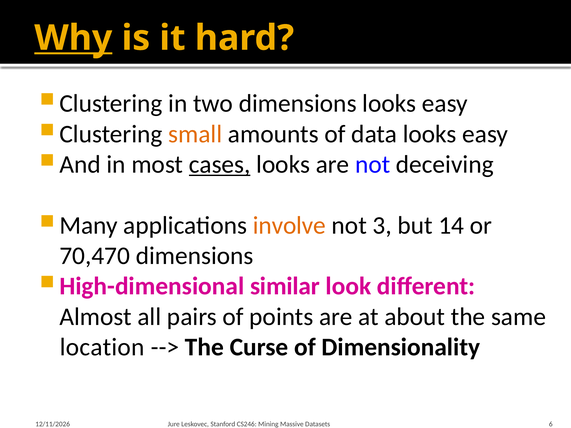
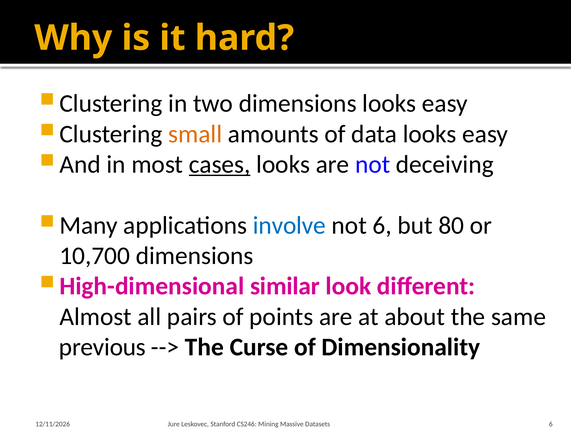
Why underline: present -> none
involve colour: orange -> blue
not 3: 3 -> 6
14: 14 -> 80
70,470: 70,470 -> 10,700
location: location -> previous
